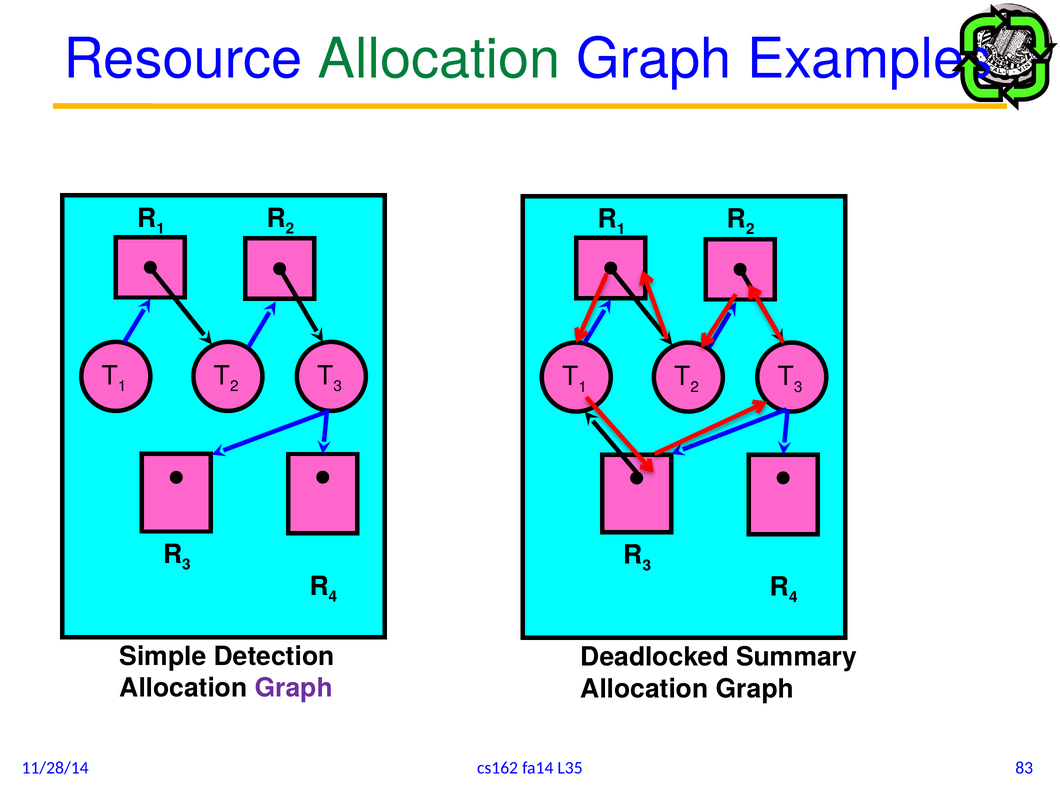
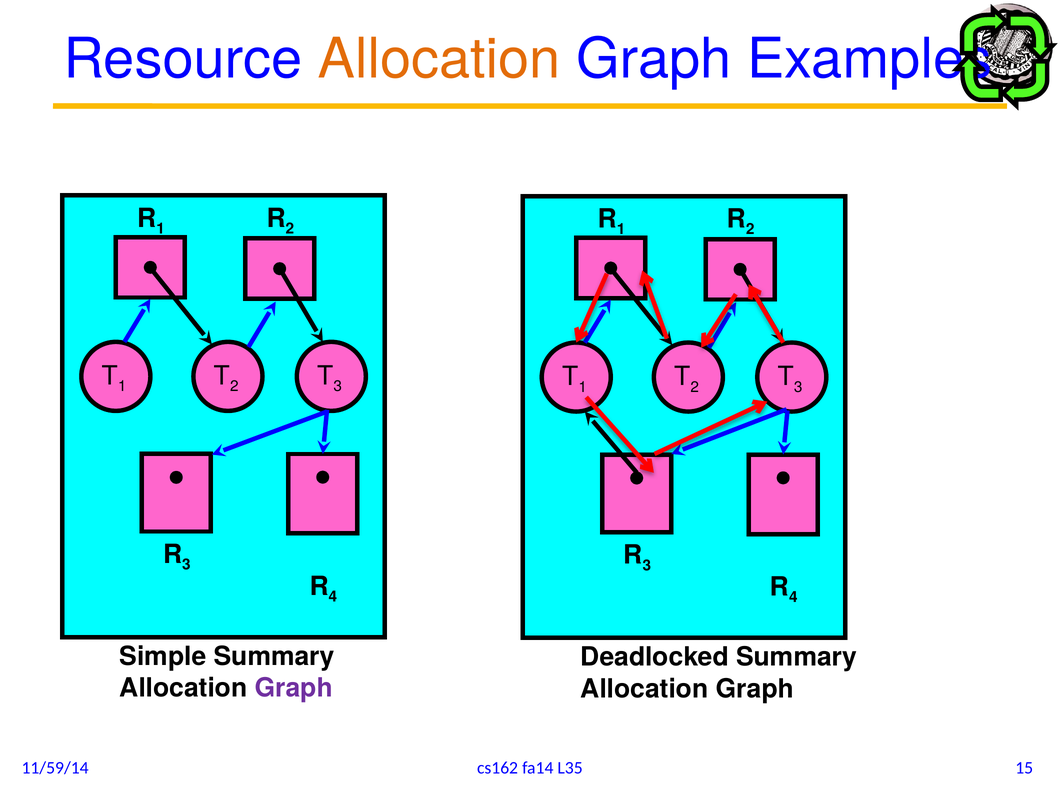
Allocation at (439, 59) colour: green -> orange
Simple Detection: Detection -> Summary
83: 83 -> 15
11/28/14: 11/28/14 -> 11/59/14
